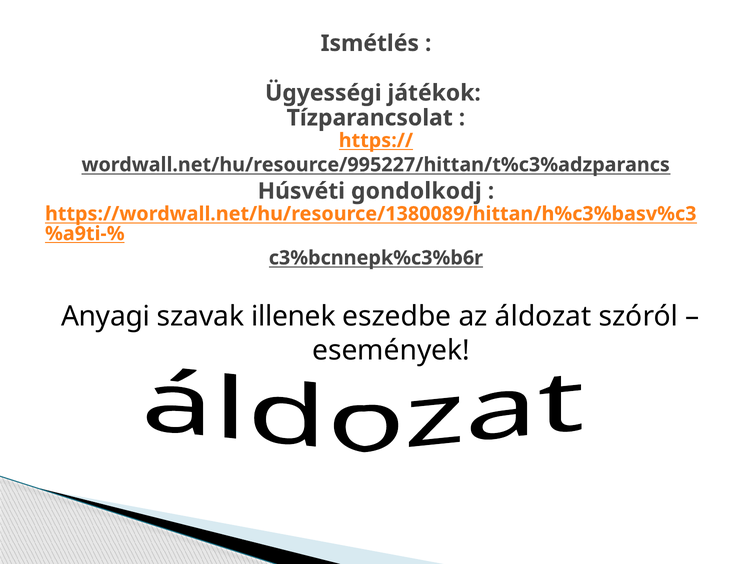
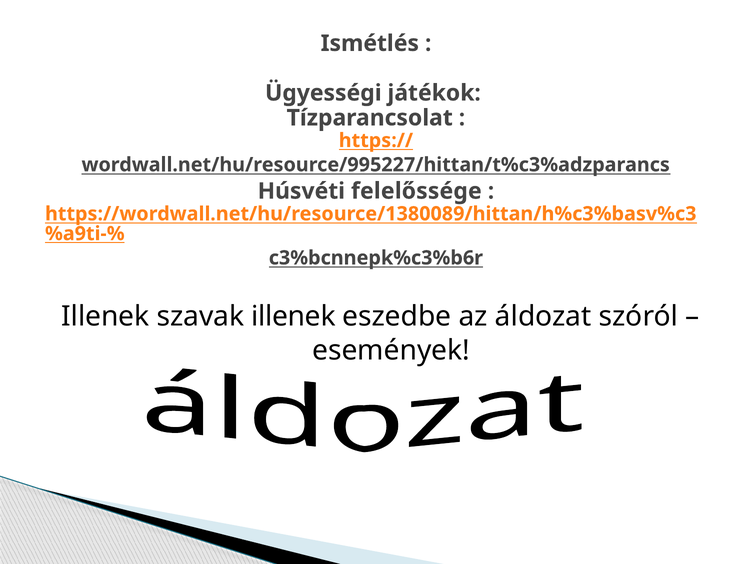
gondolkodj: gondolkodj -> felelőssége
Anyagi at (105, 316): Anyagi -> Illenek
